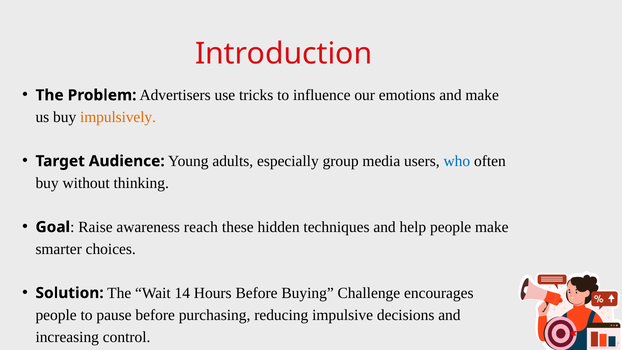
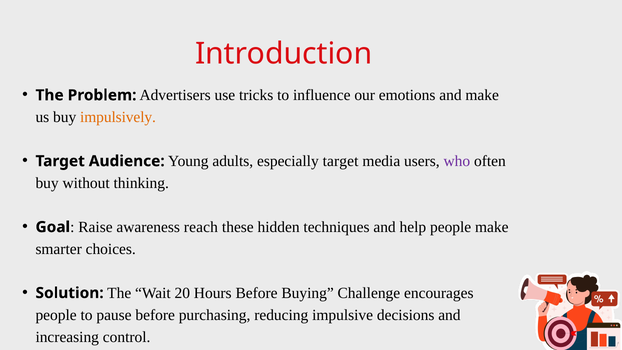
especially group: group -> target
who colour: blue -> purple
14: 14 -> 20
